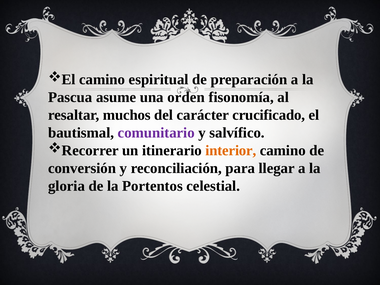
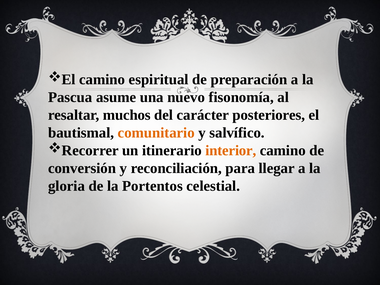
orden: orden -> nuevo
crucificado: crucificado -> posteriores
comunitario colour: purple -> orange
